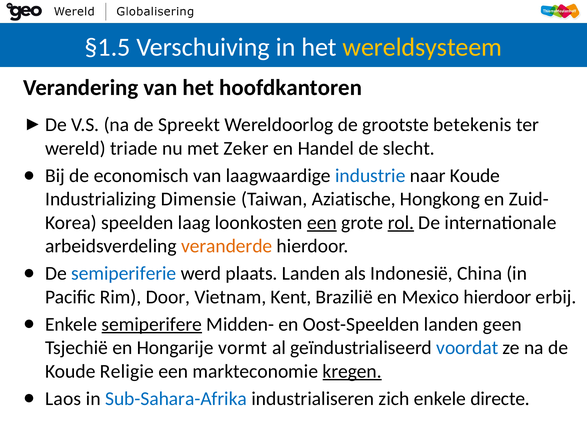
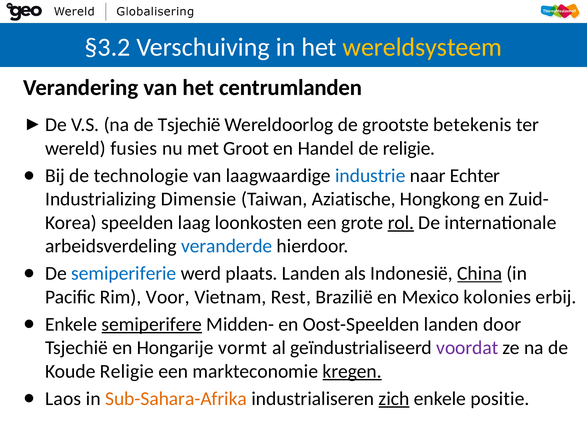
§1.5: §1.5 -> §3.2
hoofdkantoren: hoofdkantoren -> centrumlanden
de Spreekt: Spreekt -> Tsjechië
triade: triade -> fusies
Zeker: Zeker -> Groot
de slecht: slecht -> religie
economisch: economisch -> technologie
naar Koude: Koude -> Echter
een at (322, 223) underline: present -> none
veranderde colour: orange -> blue
China underline: none -> present
Door: Door -> Voor
Kent: Kent -> Rest
Mexico hierdoor: hierdoor -> kolonies
geen: geen -> door
voordat colour: blue -> purple
Sub-Sahara-Afrika colour: blue -> orange
zich underline: none -> present
directe: directe -> positie
